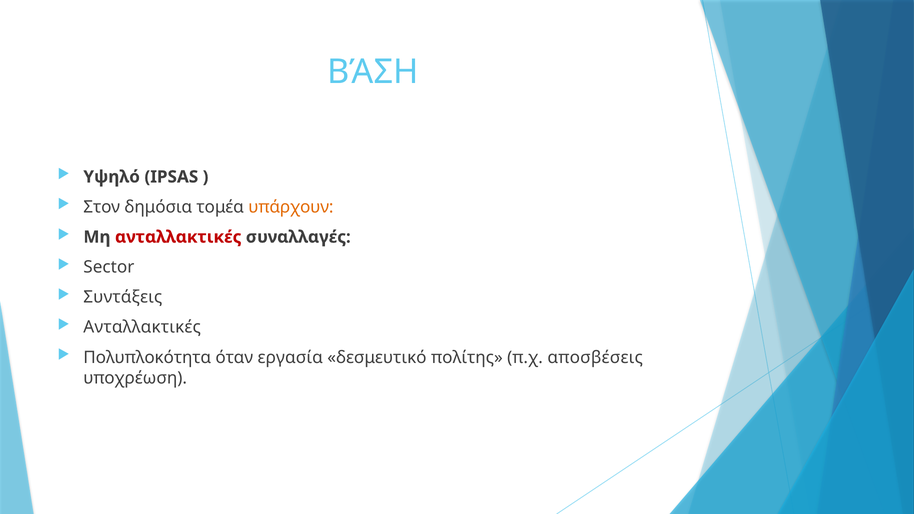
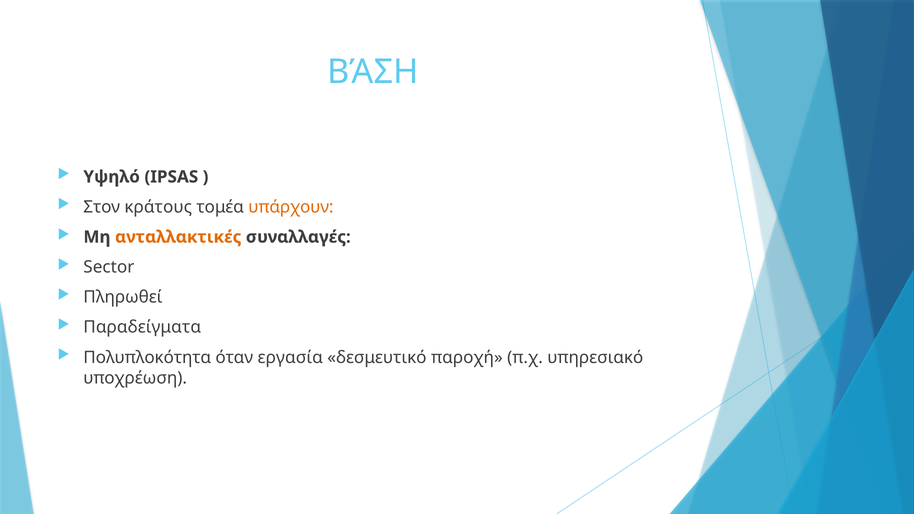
δημόσια: δημόσια -> κράτους
ανταλλακτικές at (178, 237) colour: red -> orange
Συντάξεις: Συντάξεις -> Πληρωθεί
Ανταλλακτικές at (142, 327): Ανταλλακτικές -> Παραδείγματα
πολίτης: πολίτης -> παροχή
αποσβέσεις: αποσβέσεις -> υπηρεσιακό
